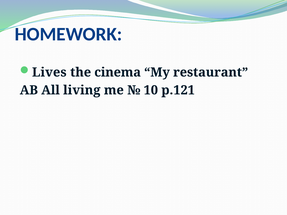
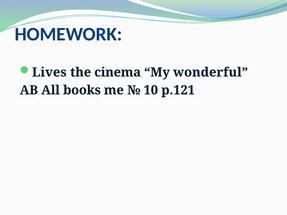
restaurant: restaurant -> wonderful
living: living -> books
